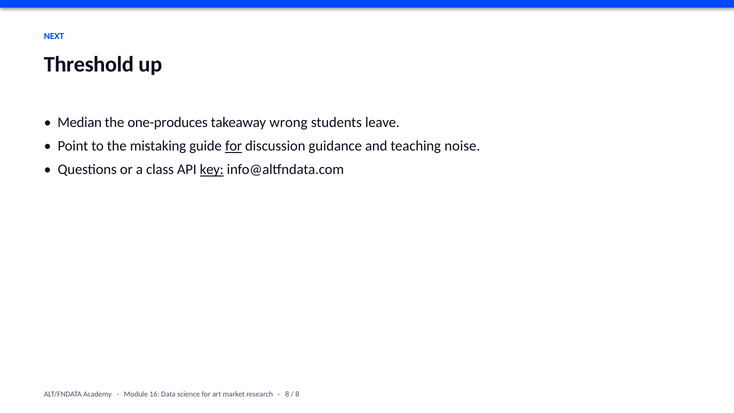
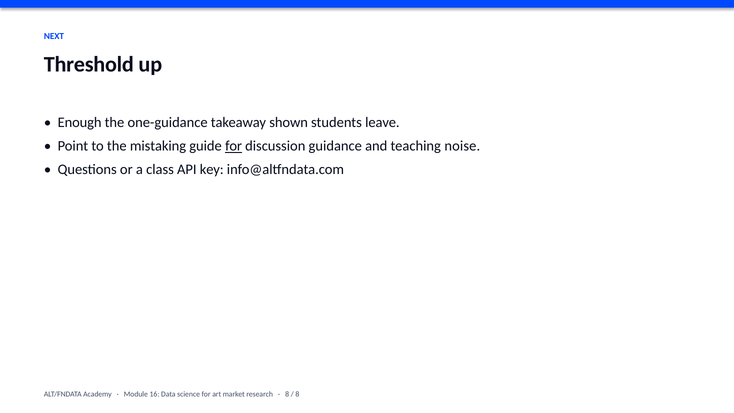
Median: Median -> Enough
one-produces: one-produces -> one-guidance
wrong: wrong -> shown
key underline: present -> none
